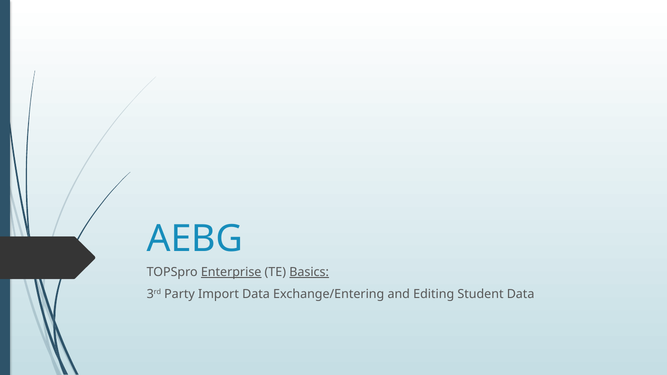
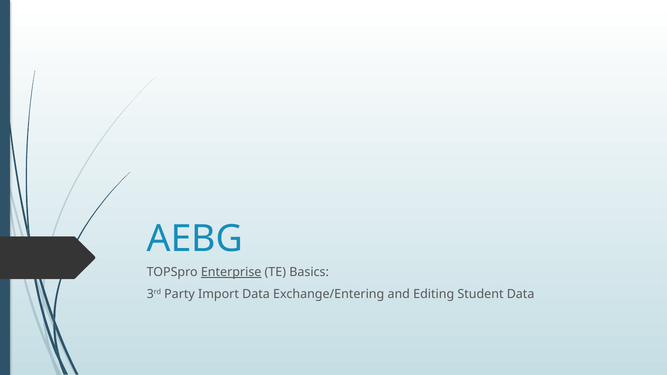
Basics underline: present -> none
